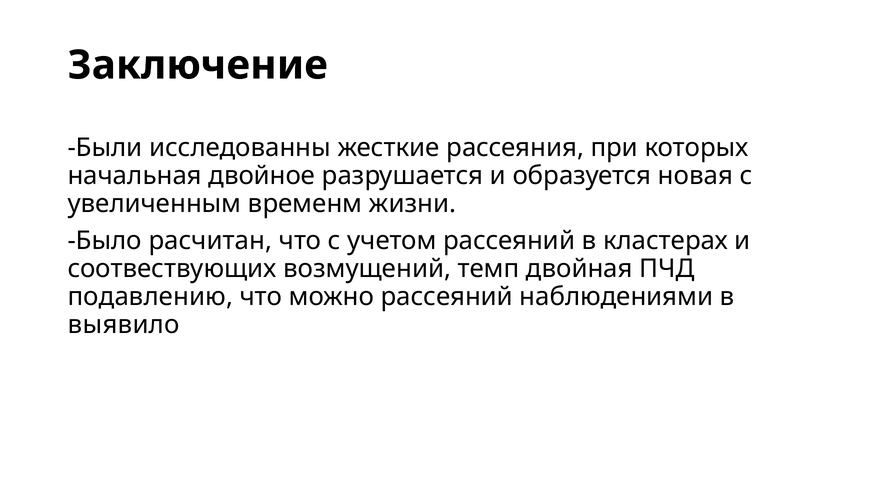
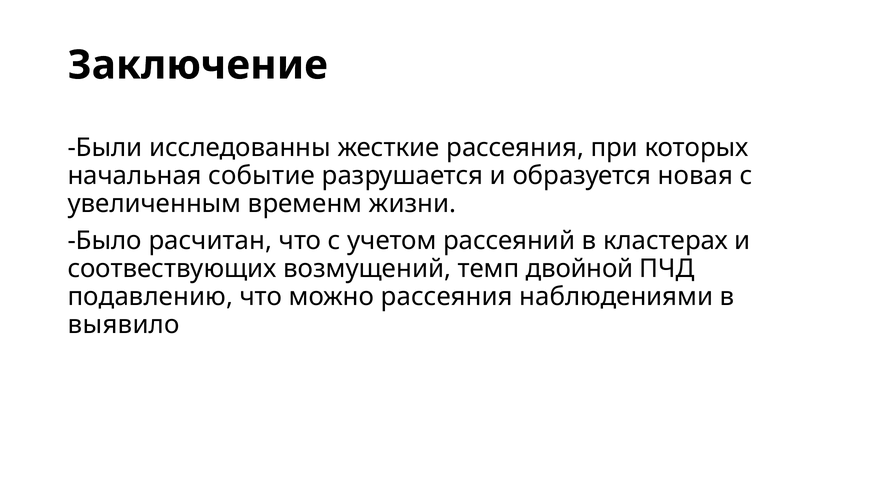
двойное: двойное -> событие
двойная: двойная -> двойной
можно рассеяний: рассеяний -> рассеяния
